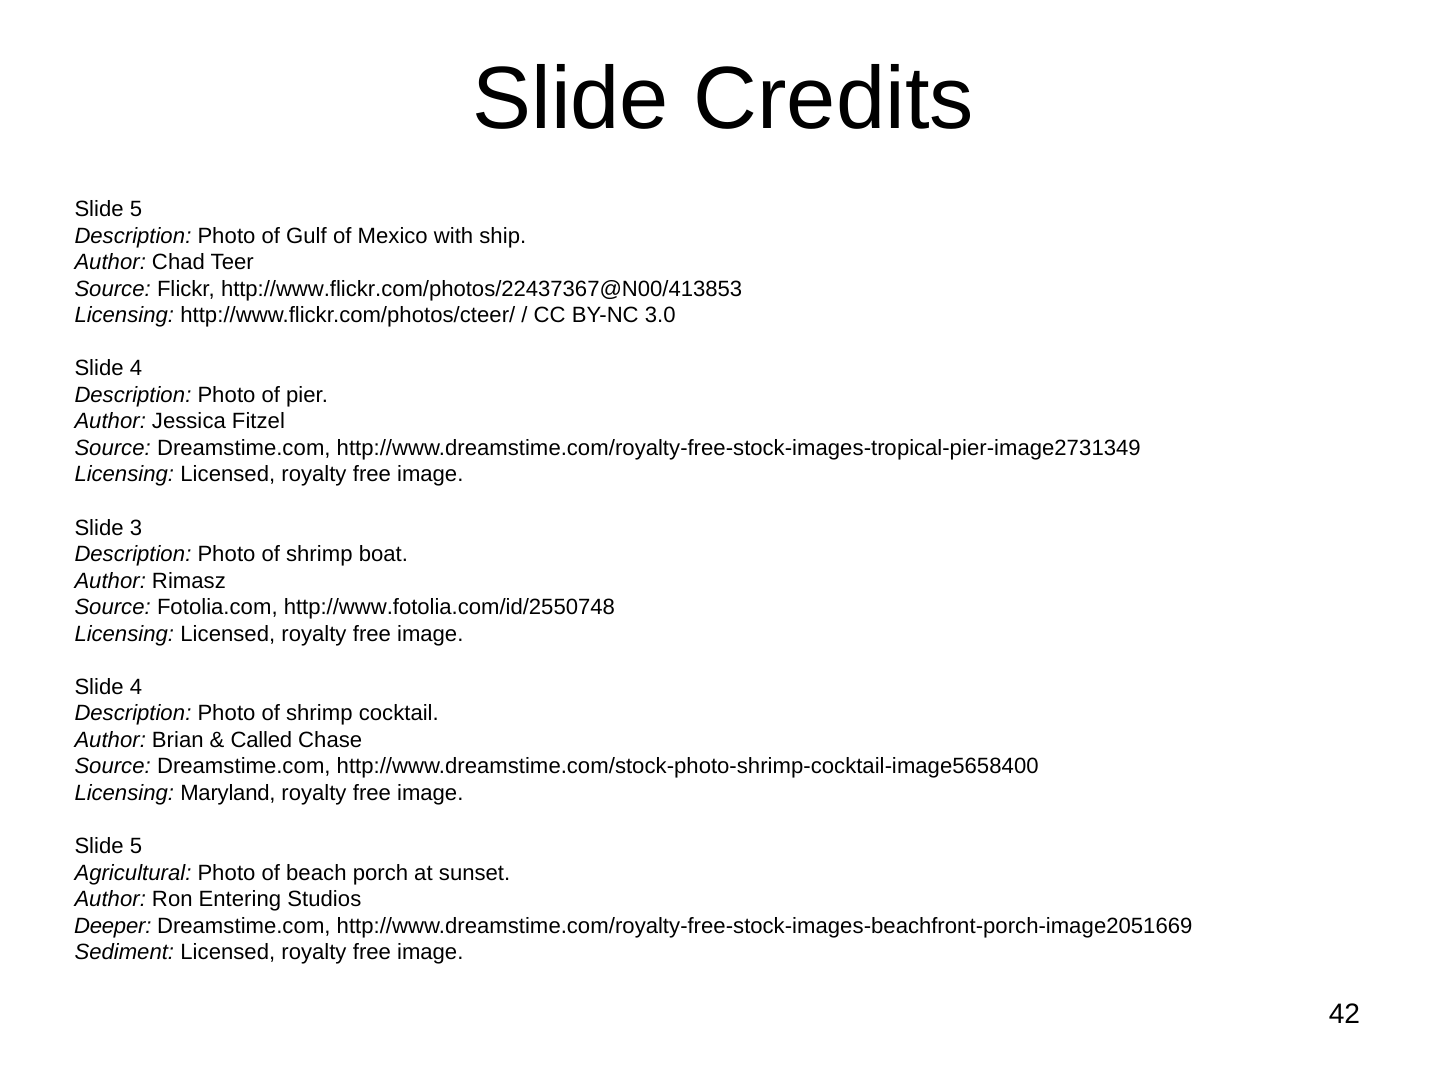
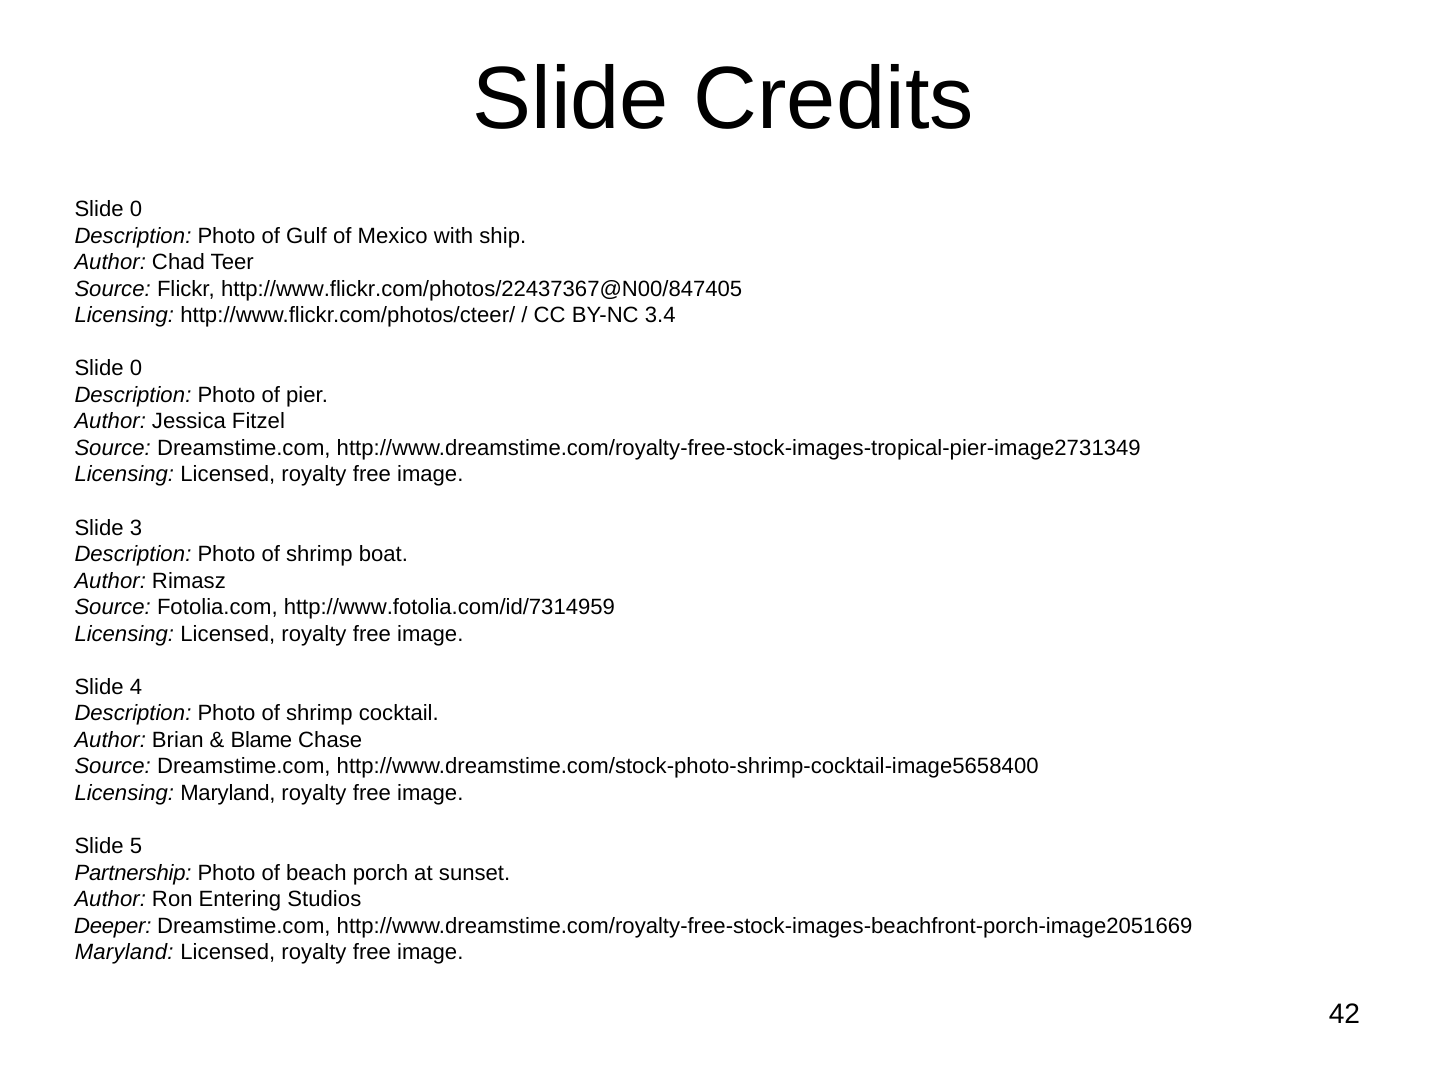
5 at (136, 209): 5 -> 0
http://www.flickr.com/photos/22437367@N00/413853: http://www.flickr.com/photos/22437367@N00/413853 -> http://www.flickr.com/photos/22437367@N00/847405
3.0: 3.0 -> 3.4
4 at (136, 369): 4 -> 0
http://www.fotolia.com/id/2550748: http://www.fotolia.com/id/2550748 -> http://www.fotolia.com/id/7314959
Called: Called -> Blame
Agricultural: Agricultural -> Partnership
Sediment at (124, 953): Sediment -> Maryland
